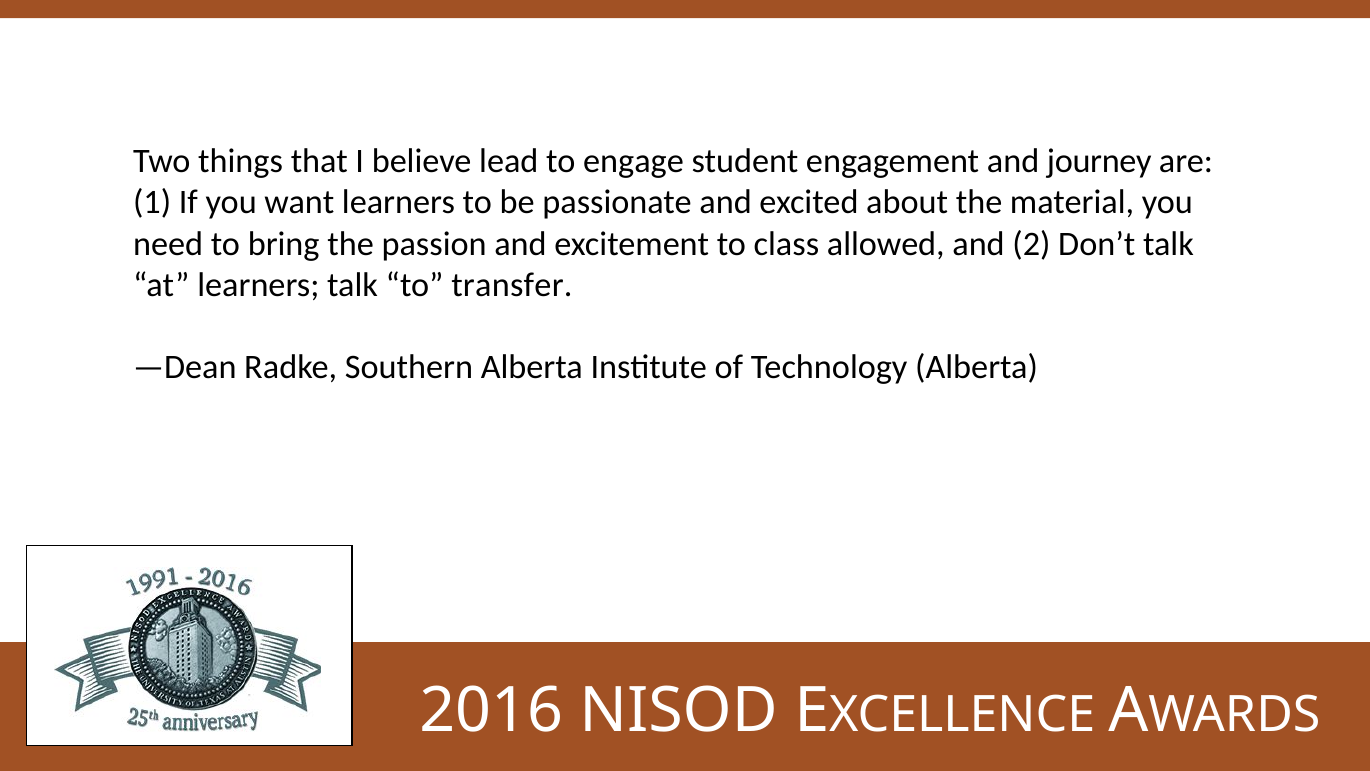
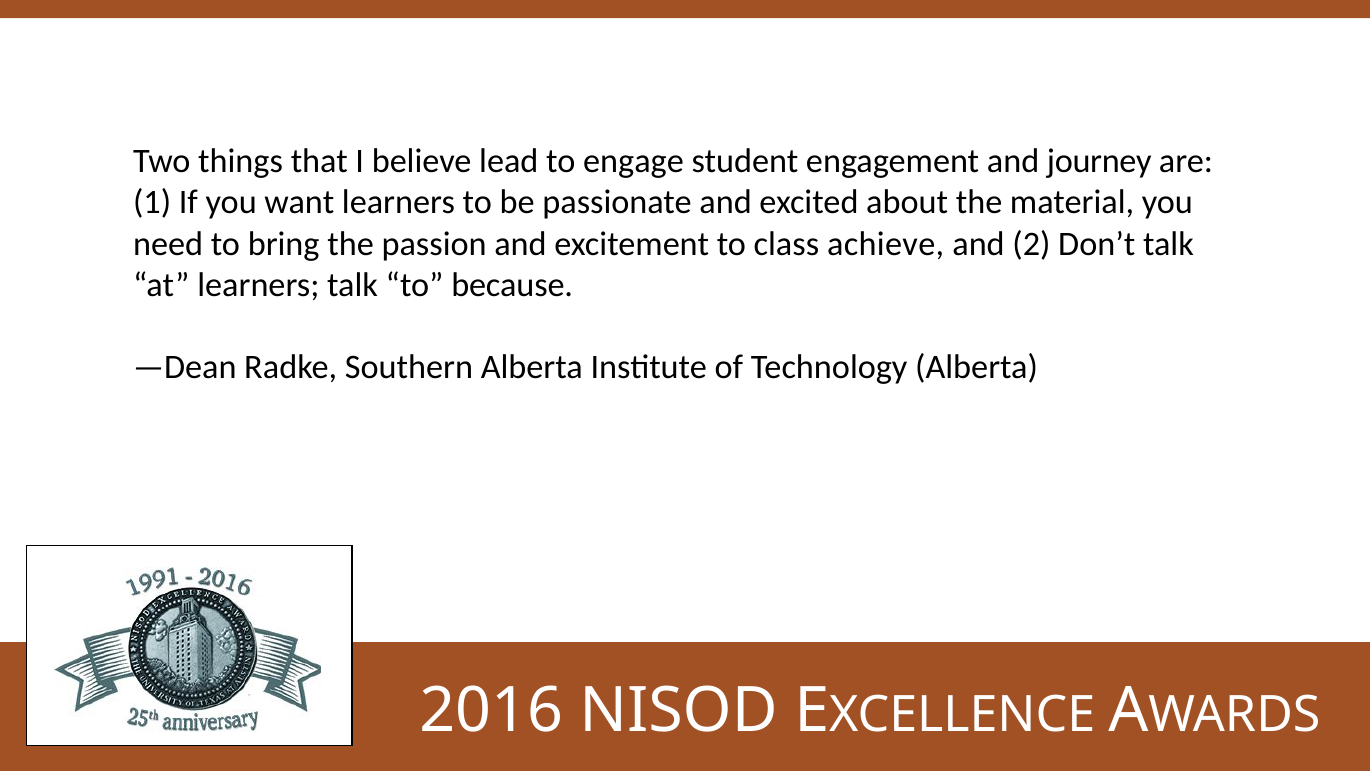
allowed: allowed -> achieve
transfer: transfer -> because
